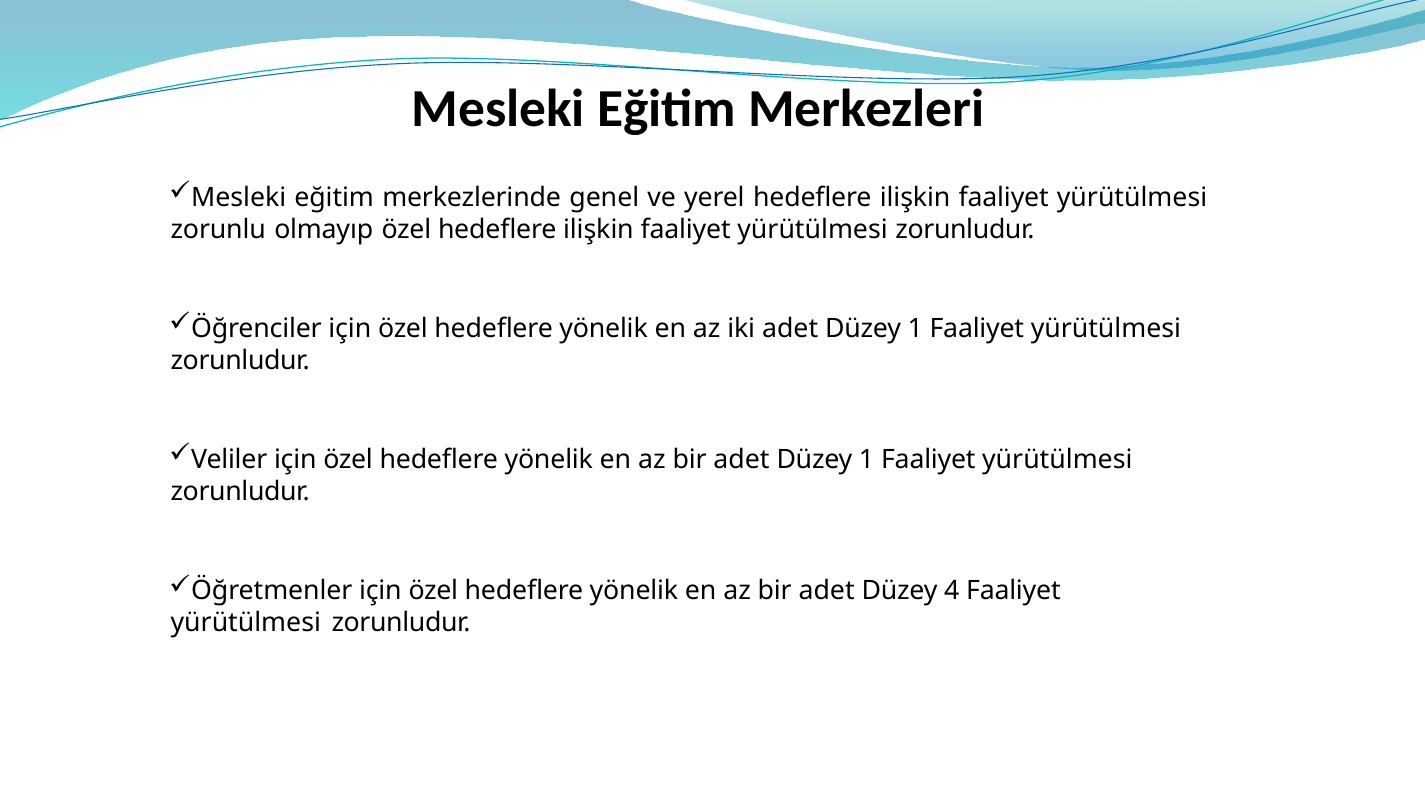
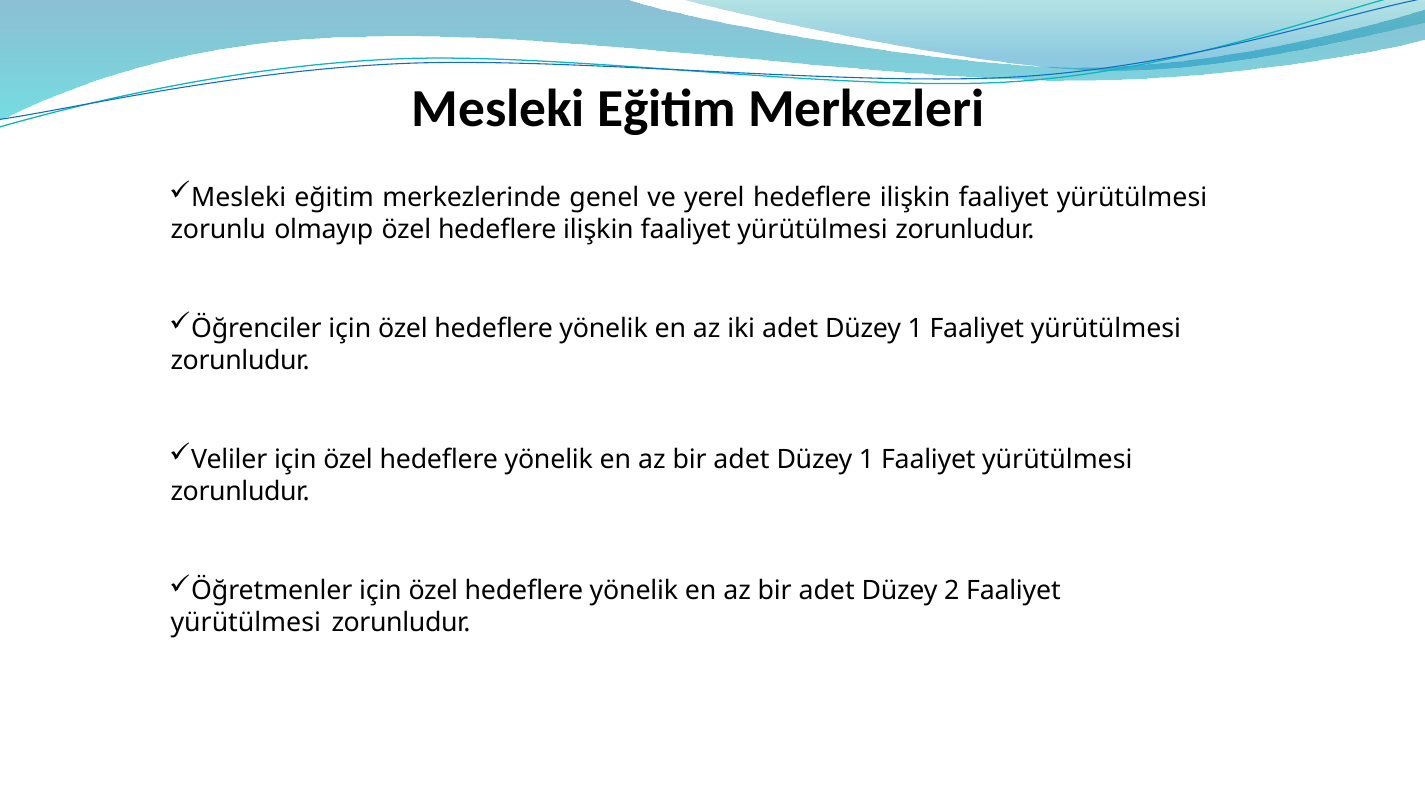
4: 4 -> 2
